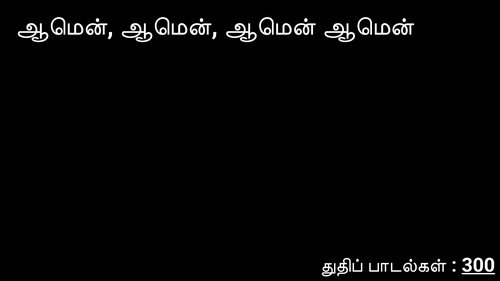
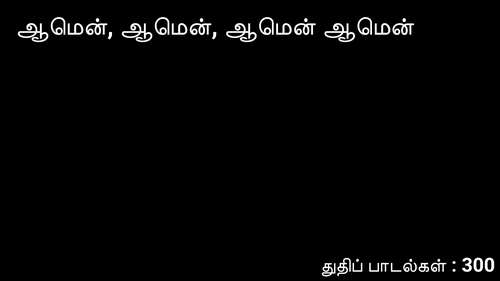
300 underline: present -> none
